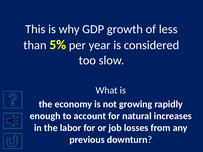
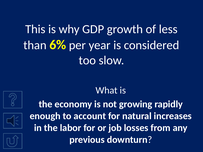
5%: 5% -> 6%
